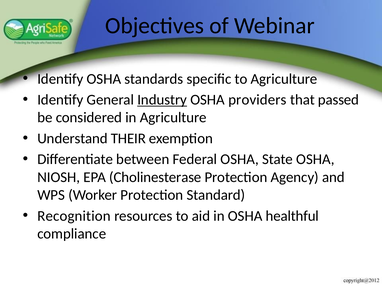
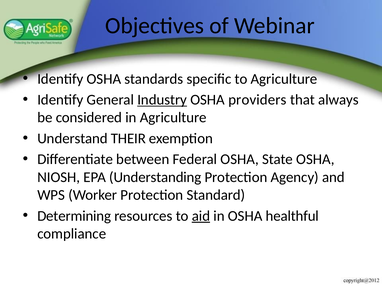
passed: passed -> always
Cholinesterase: Cholinesterase -> Understanding
Recognition: Recognition -> Determining
aid underline: none -> present
